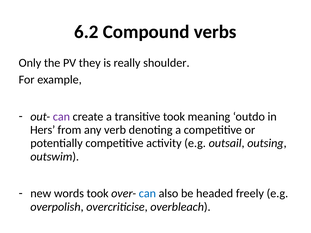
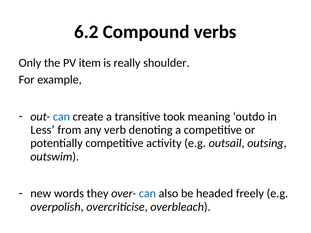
they: they -> item
can at (61, 117) colour: purple -> blue
Hers: Hers -> Less
words took: took -> they
